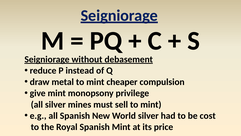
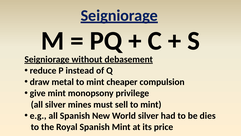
cost: cost -> dies
